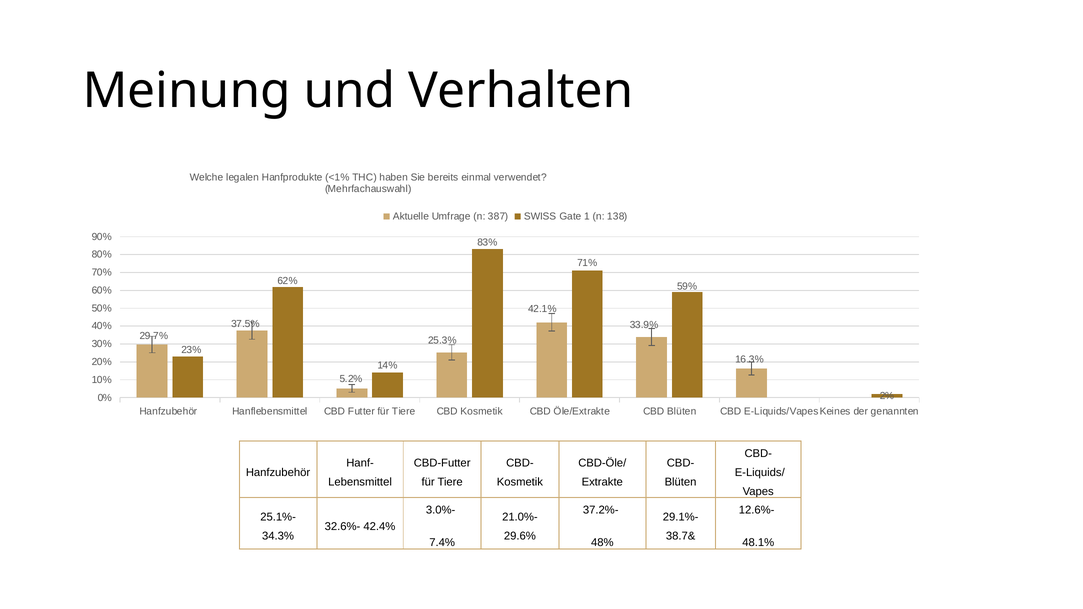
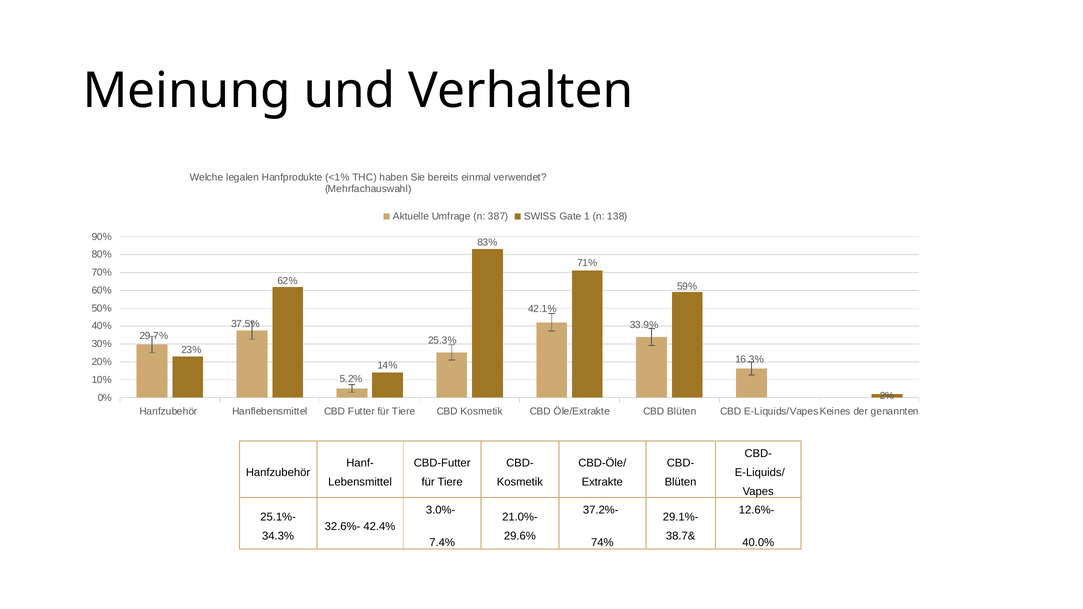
48%: 48% -> 74%
48.1%: 48.1% -> 40.0%
